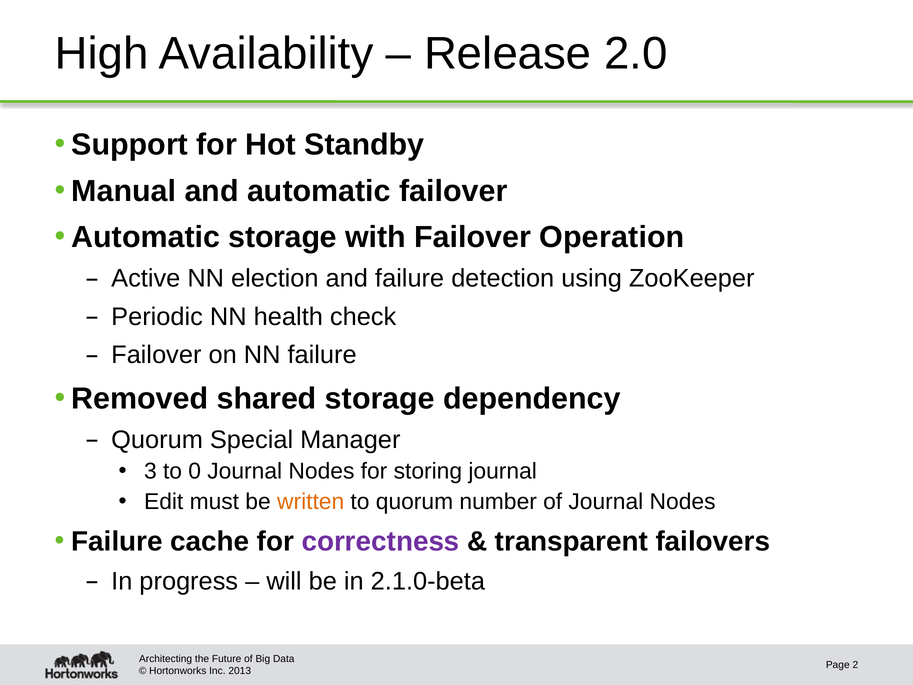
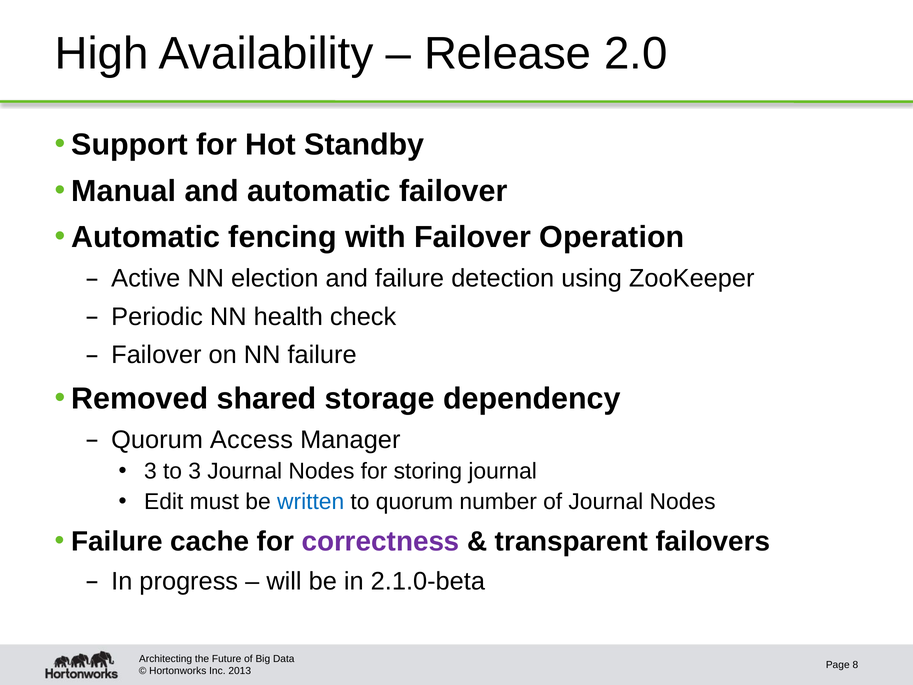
Automatic storage: storage -> fencing
Special: Special -> Access
to 0: 0 -> 3
written colour: orange -> blue
2: 2 -> 8
